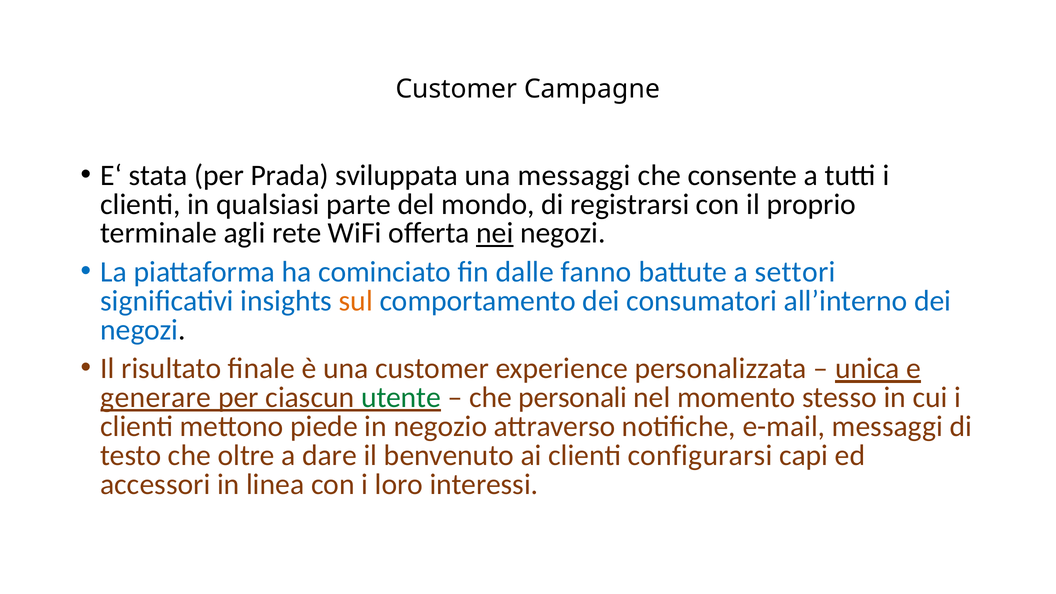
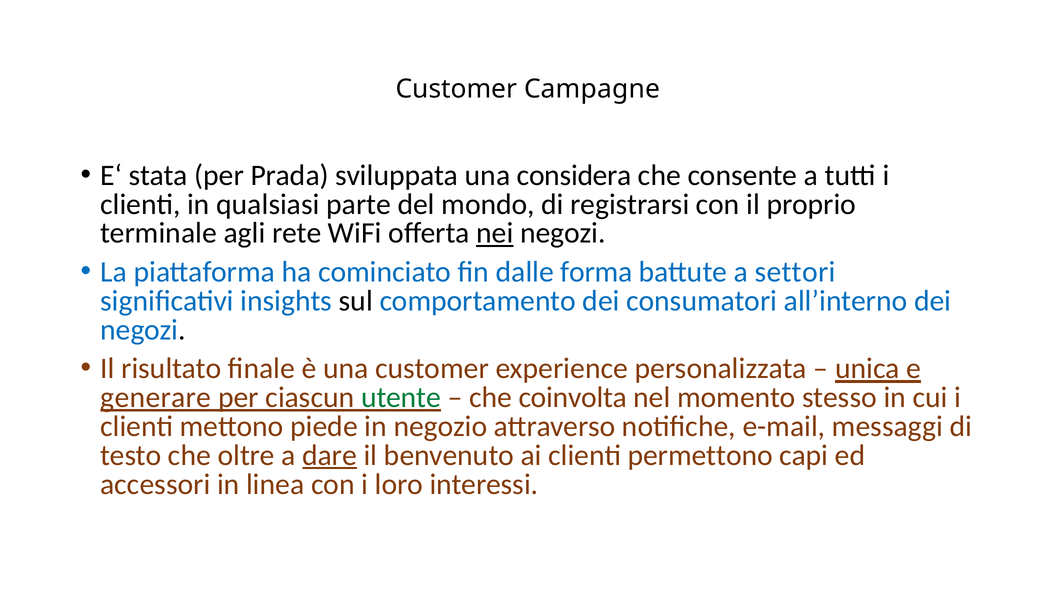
una messaggi: messaggi -> considera
fanno: fanno -> forma
sul colour: orange -> black
personali: personali -> coinvolta
dare underline: none -> present
configurarsi: configurarsi -> permettono
